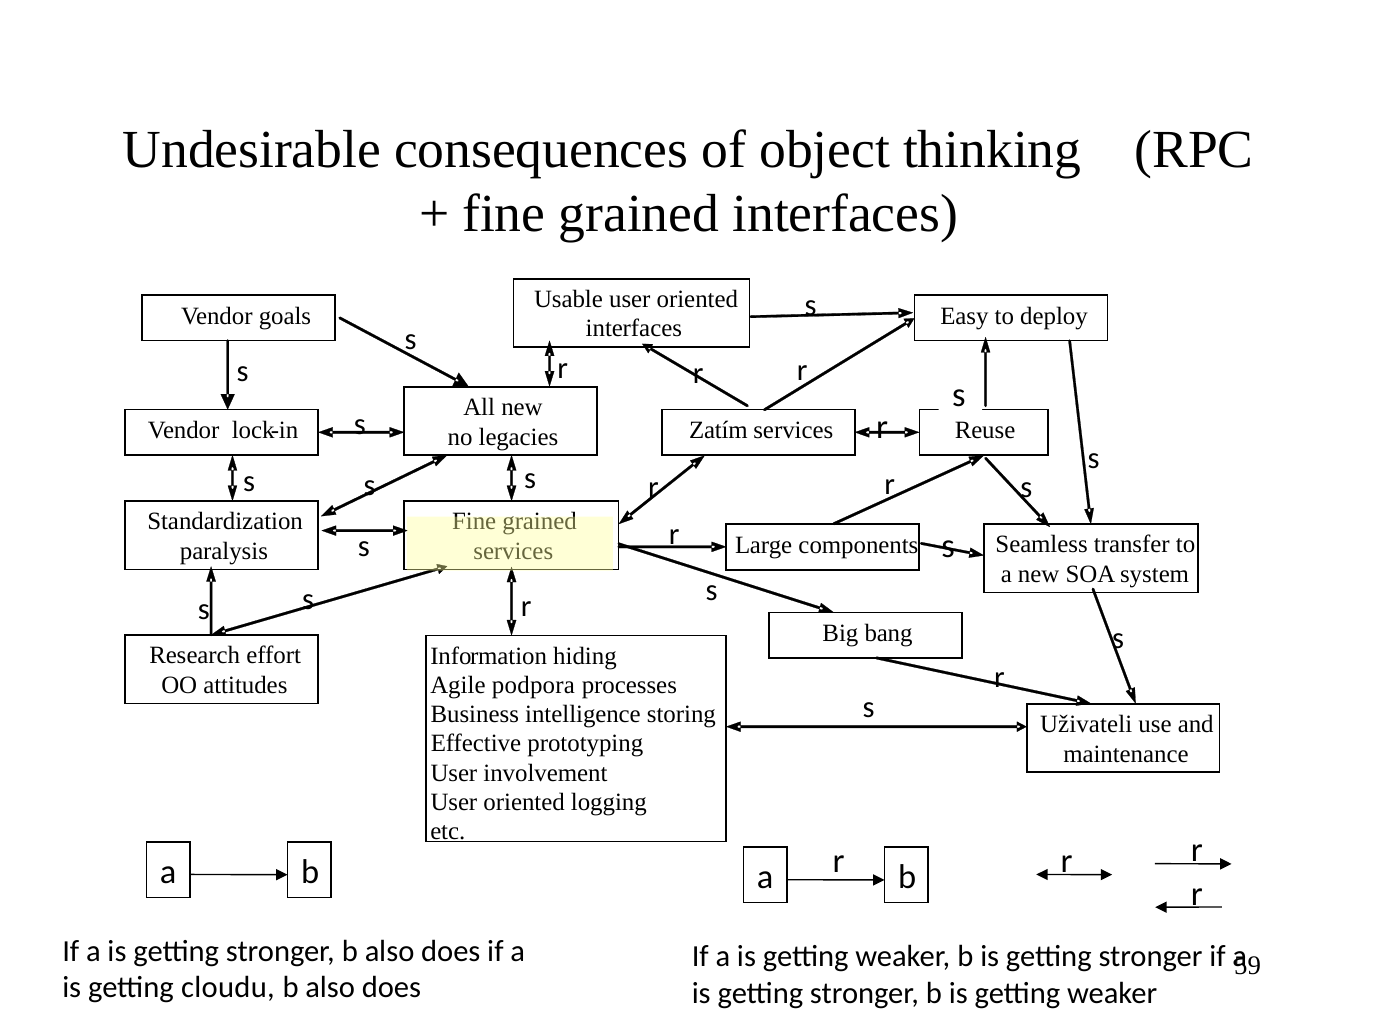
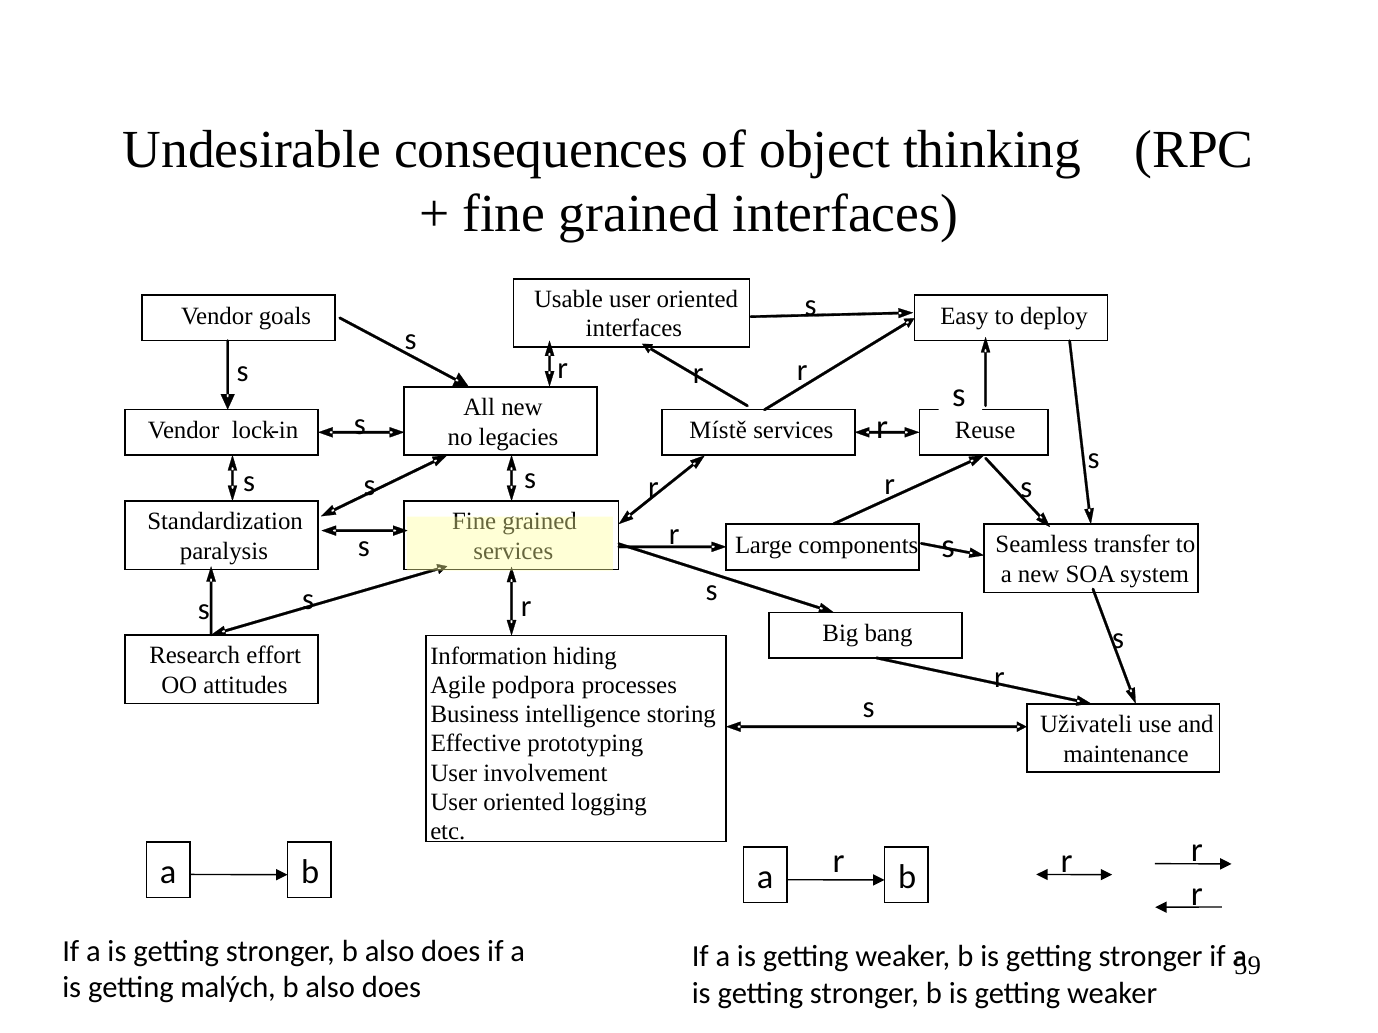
Zatím: Zatím -> Místě
cloudu: cloudu -> malých
